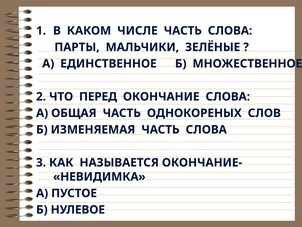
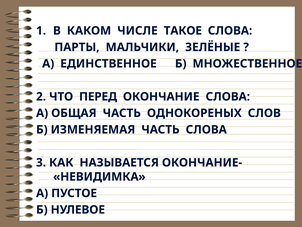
ЧИСЛЕ ЧАСТЬ: ЧАСТЬ -> ТАКОЕ
